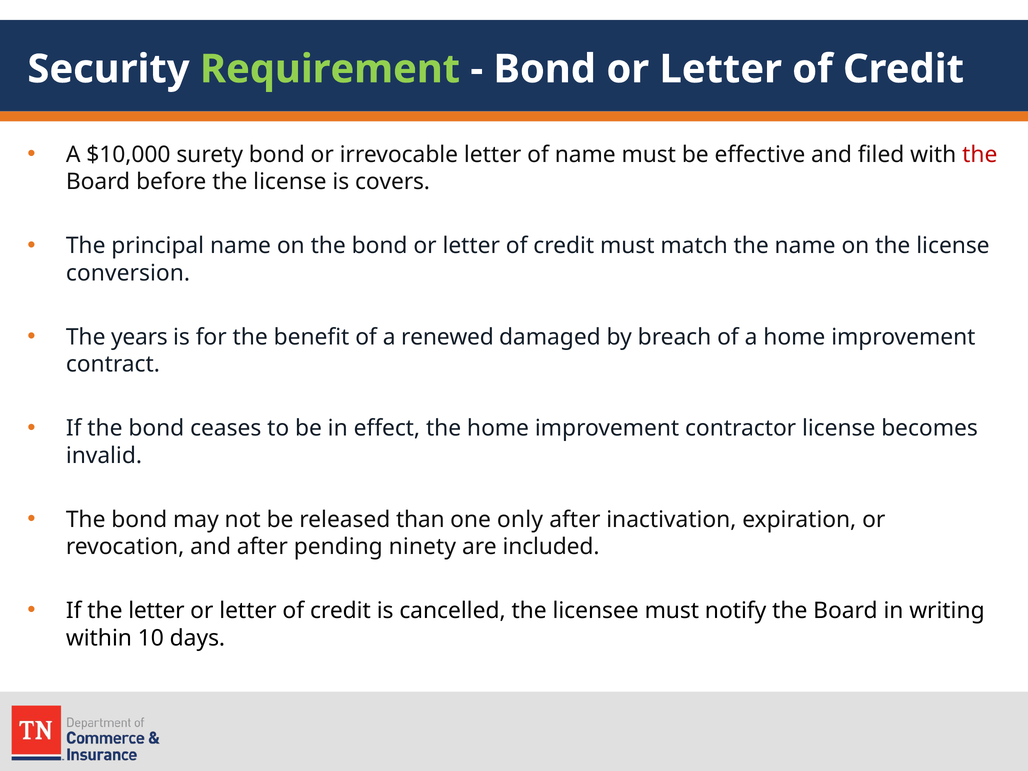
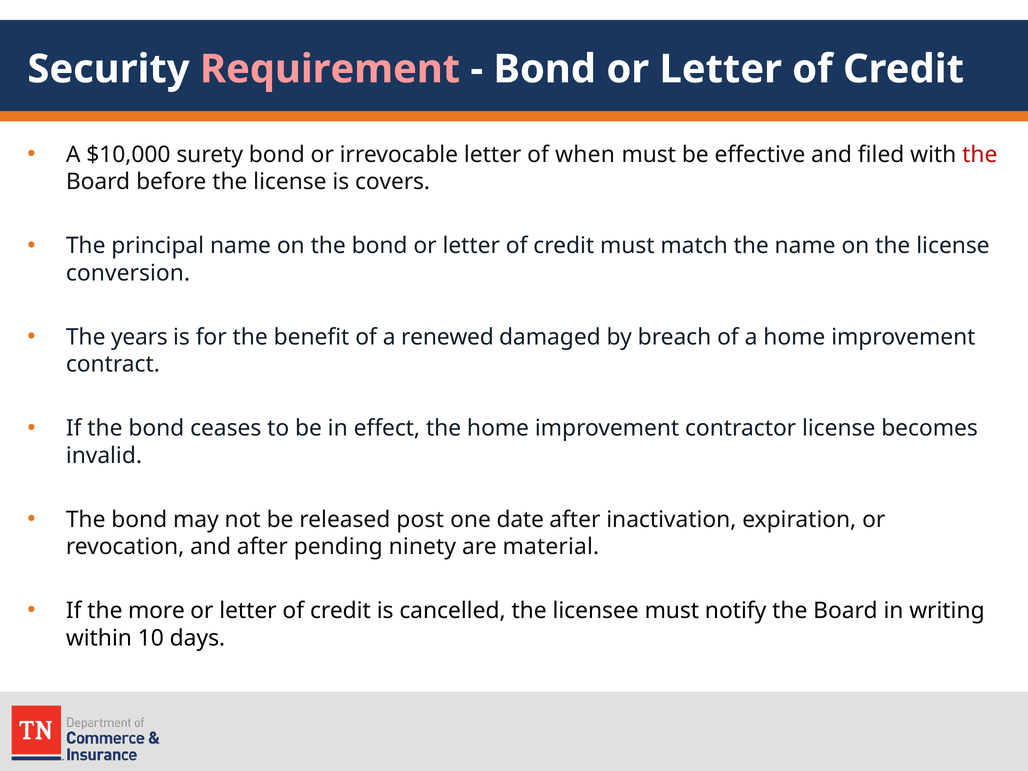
Requirement colour: light green -> pink
of name: name -> when
than: than -> post
only: only -> date
included: included -> material
the letter: letter -> more
